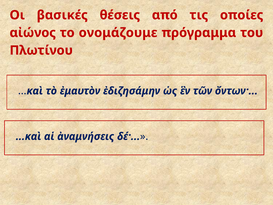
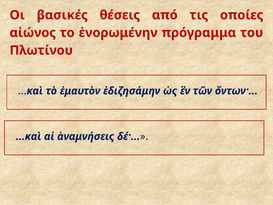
ονομάζουμε: ονομάζουμε -> ἐνορωμένην
